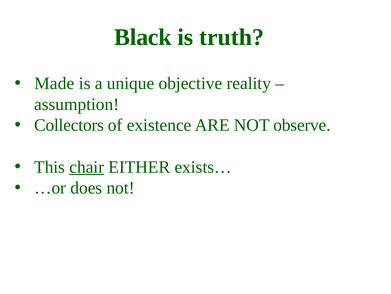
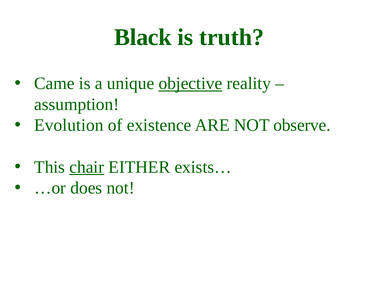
Made: Made -> Came
objective underline: none -> present
Collectors: Collectors -> Evolution
